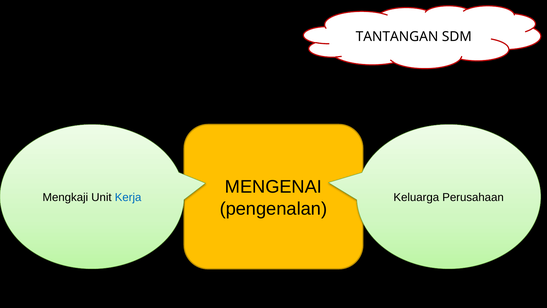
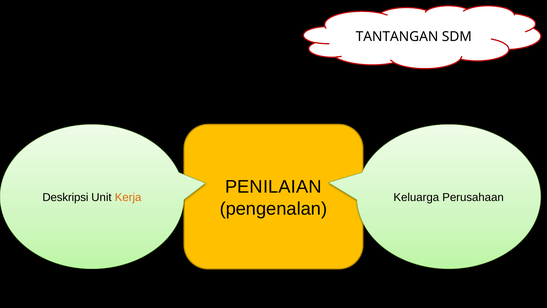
MENGENAI: MENGENAI -> PENILAIAN
Mengkaji: Mengkaji -> Deskripsi
Kerja colour: blue -> orange
